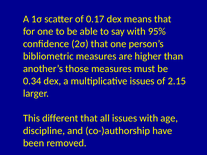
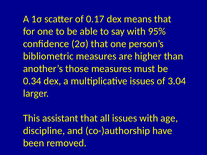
2.15: 2.15 -> 3.04
different: different -> assistant
